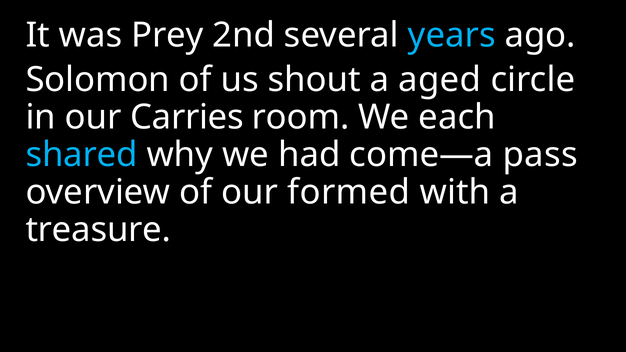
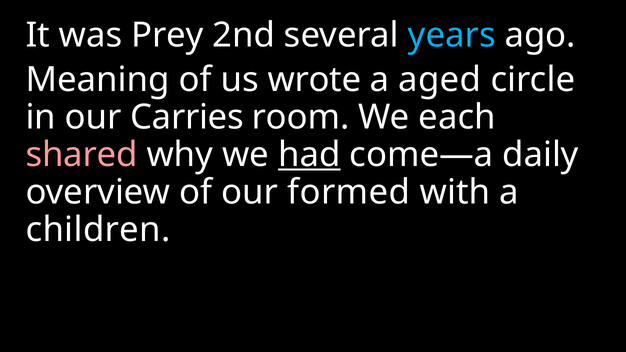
Solomon: Solomon -> Meaning
shout: shout -> wrote
shared colour: light blue -> pink
had underline: none -> present
pass: pass -> daily
treasure: treasure -> children
